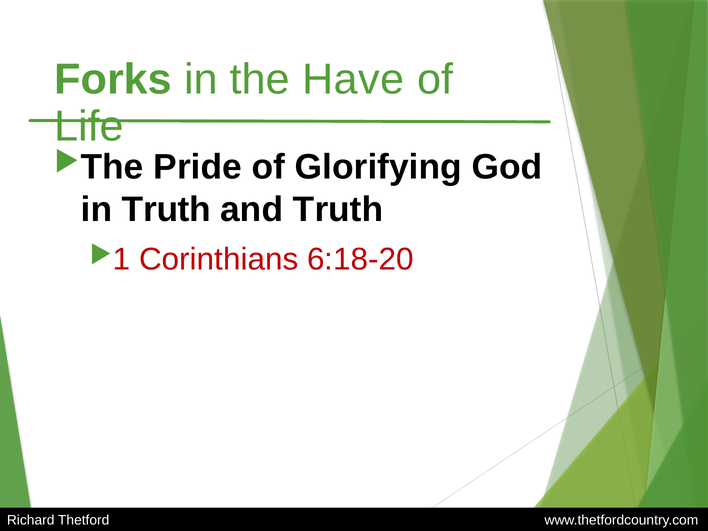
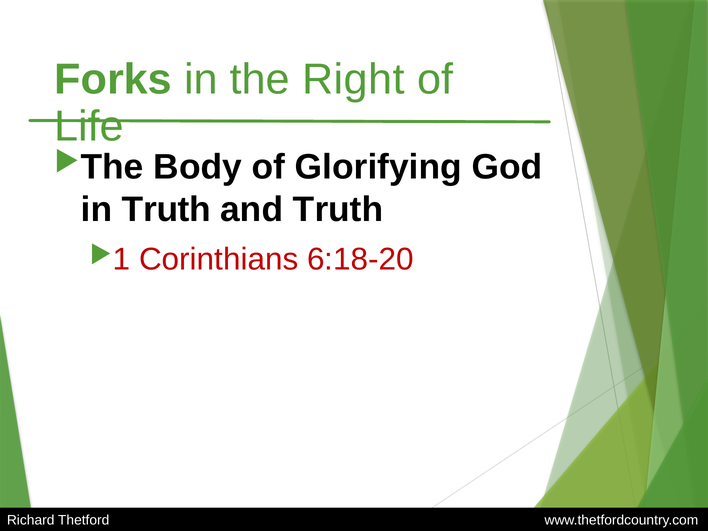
Have: Have -> Right
Pride: Pride -> Body
